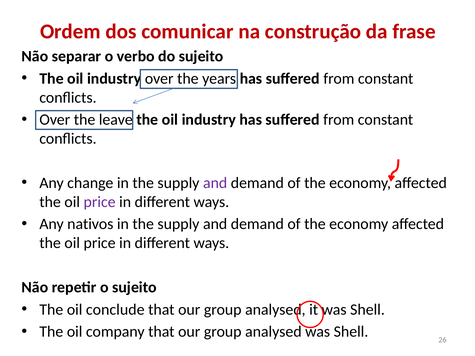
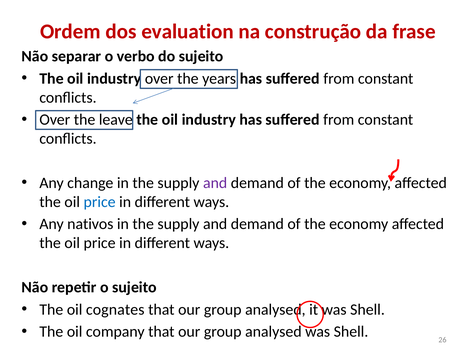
comunicar: comunicar -> evaluation
price at (100, 202) colour: purple -> blue
conclude: conclude -> cognates
